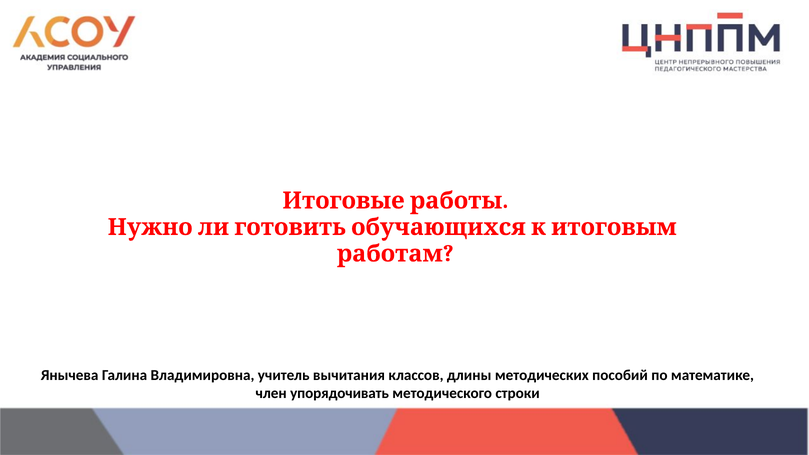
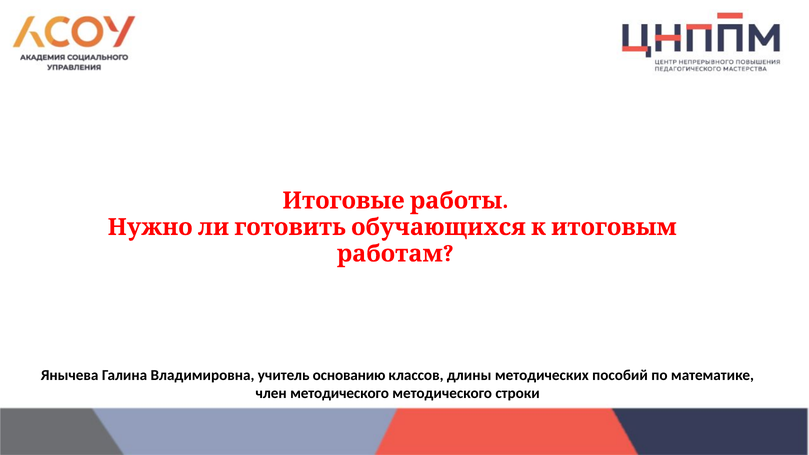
вычитания: вычитания -> основанию
член упорядочивать: упорядочивать -> методического
